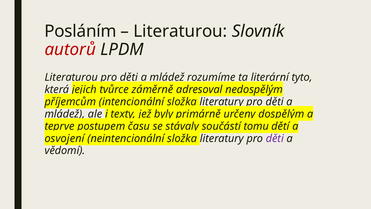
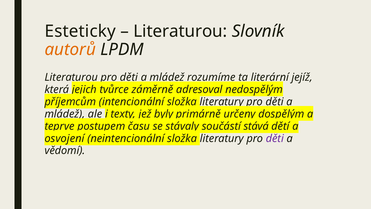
Posláním: Posláním -> Esteticky
autorů colour: red -> orange
tyto: tyto -> jejíž
tomu: tomu -> stává
